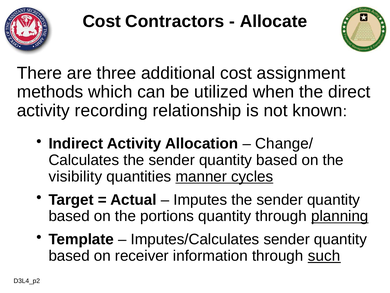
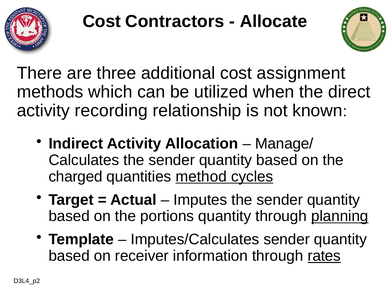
Change/: Change/ -> Manage/
visibility: visibility -> charged
manner: manner -> method
such: such -> rates
